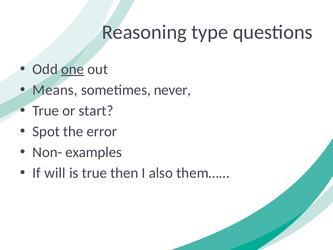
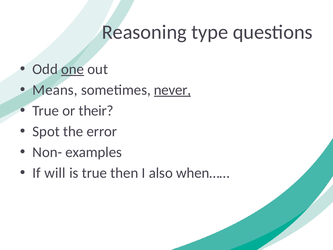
never underline: none -> present
start: start -> their
them……: them…… -> when……
